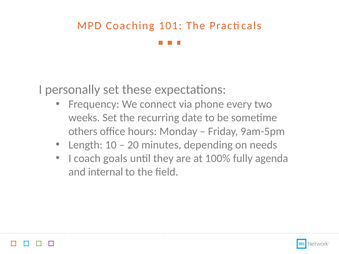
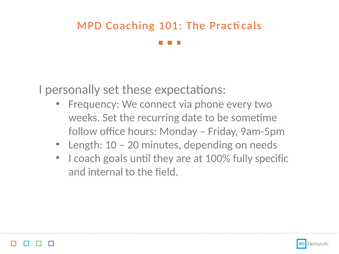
others: others -> follow
agenda: agenda -> specific
